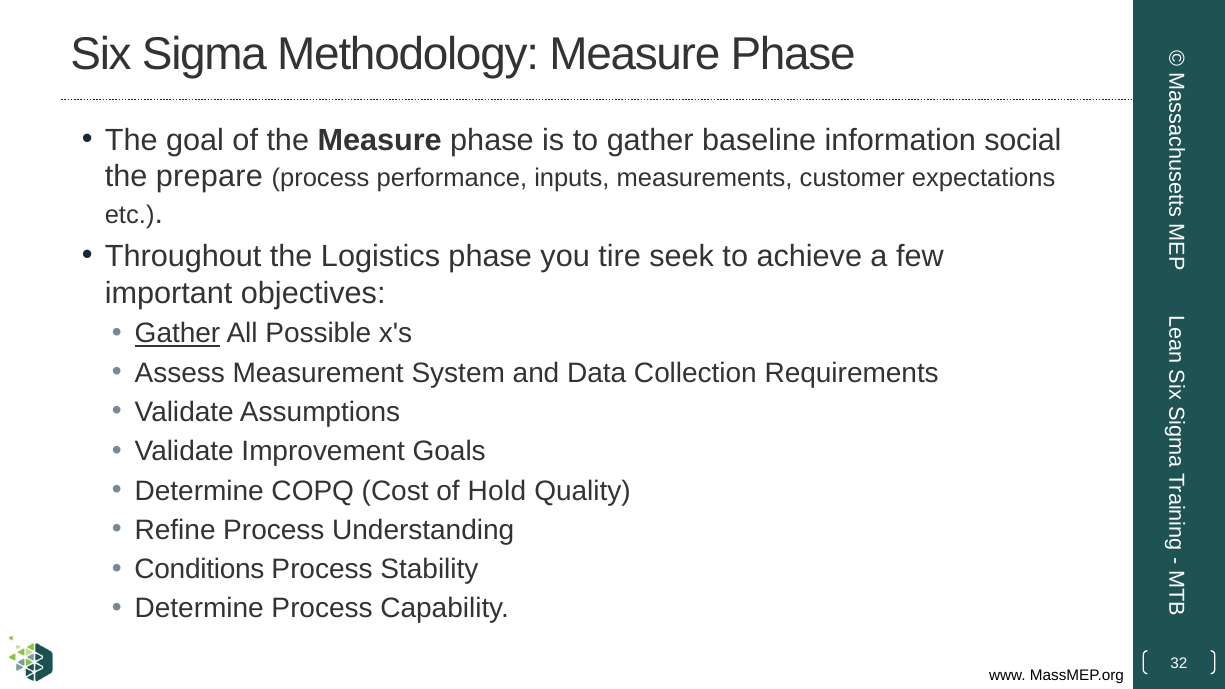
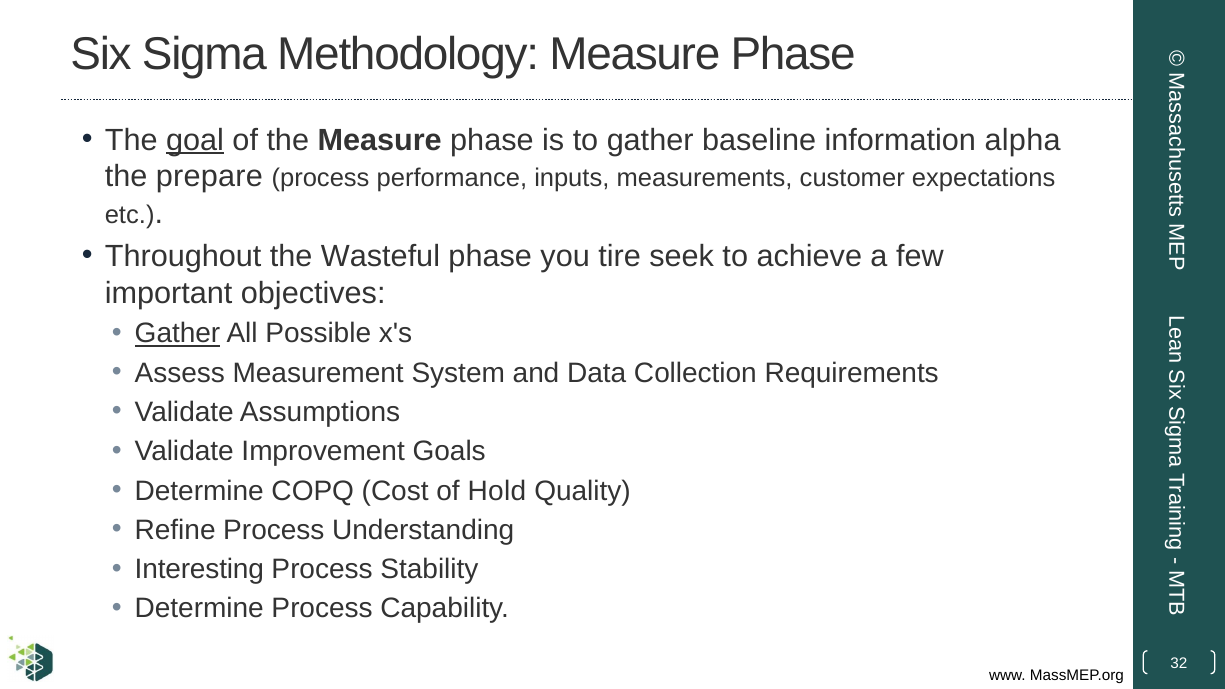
goal underline: none -> present
social: social -> alpha
Logistics: Logistics -> Wasteful
Conditions: Conditions -> Interesting
